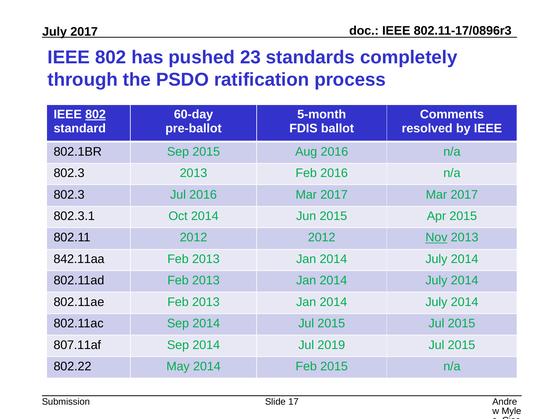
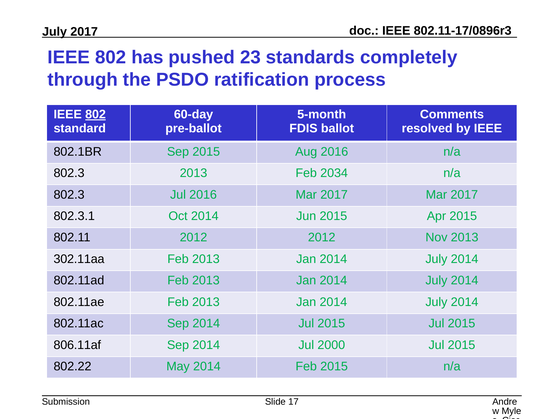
Feb 2016: 2016 -> 2034
Nov underline: present -> none
842.11aa: 842.11aa -> 302.11aa
807.11af: 807.11af -> 806.11af
2019: 2019 -> 2000
